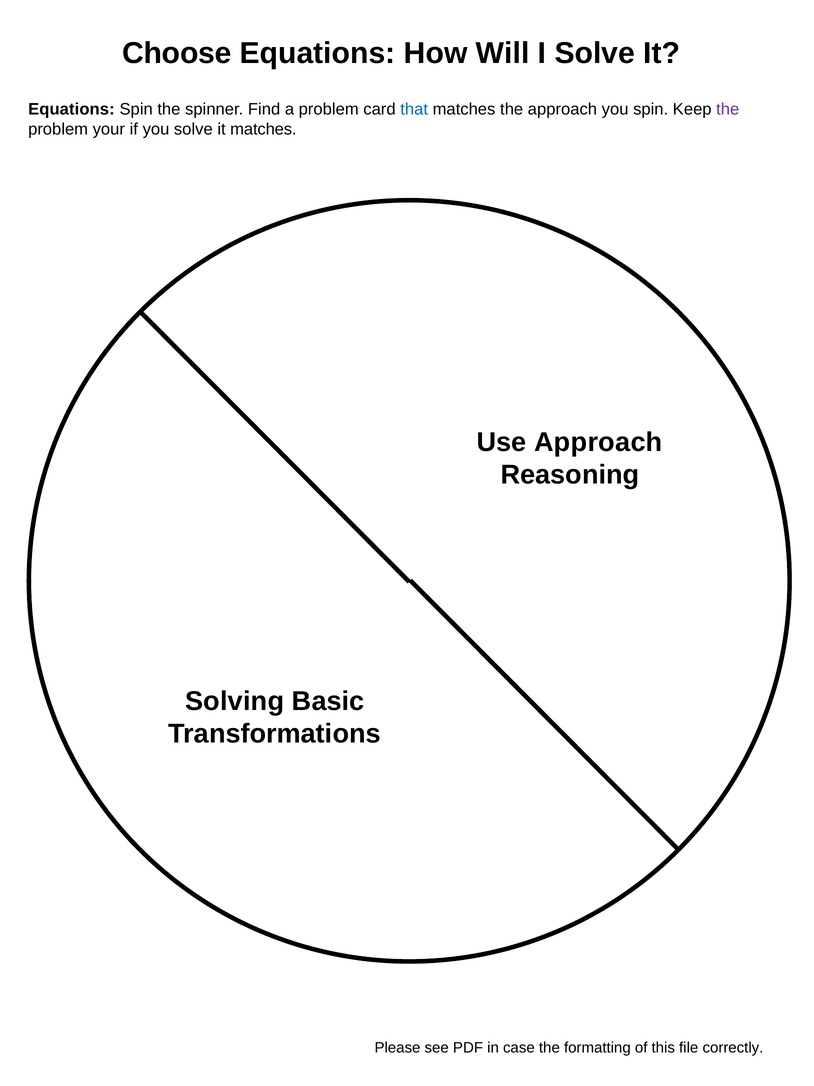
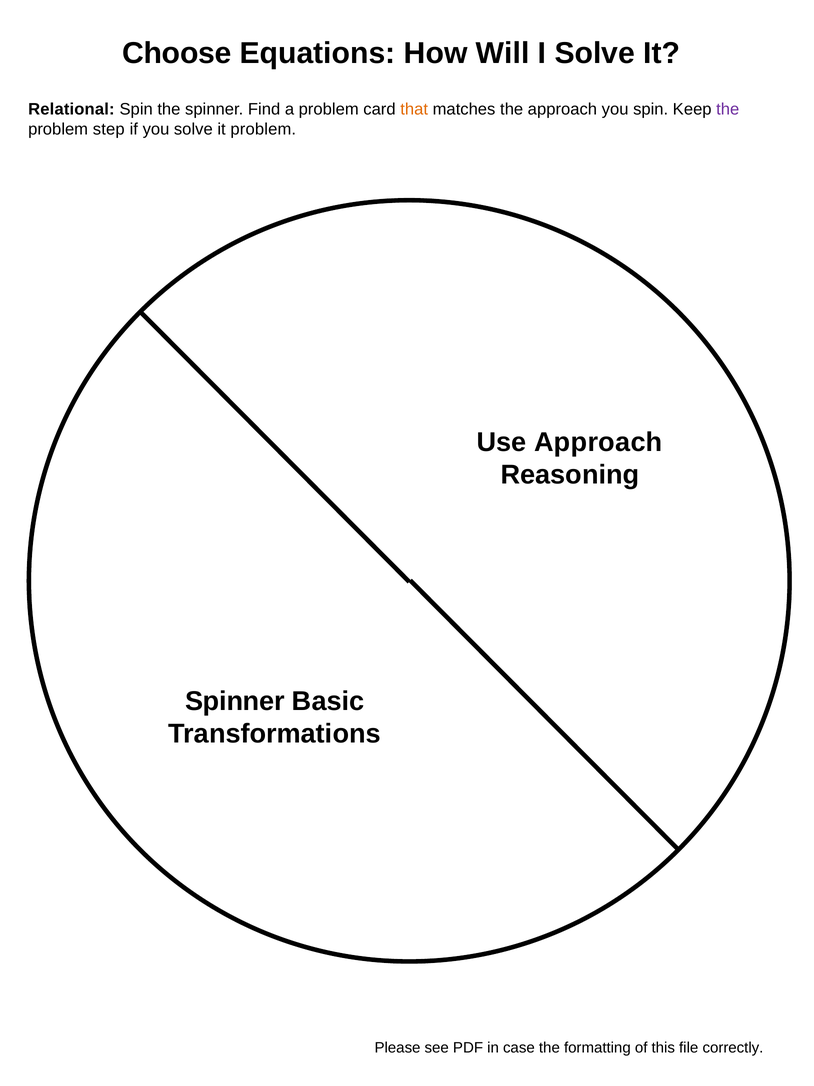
Equations at (71, 109): Equations -> Relational
that colour: blue -> orange
your: your -> step
it matches: matches -> problem
Solving at (235, 701): Solving -> Spinner
